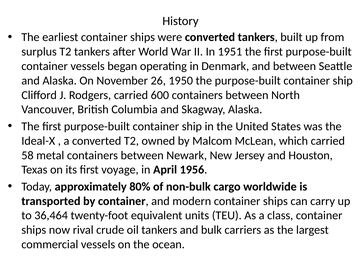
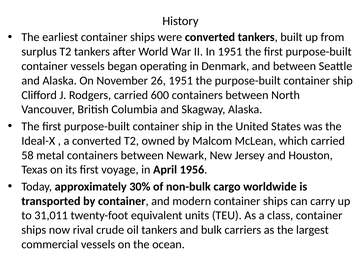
26 1950: 1950 -> 1951
80%: 80% -> 30%
36,464: 36,464 -> 31,011
